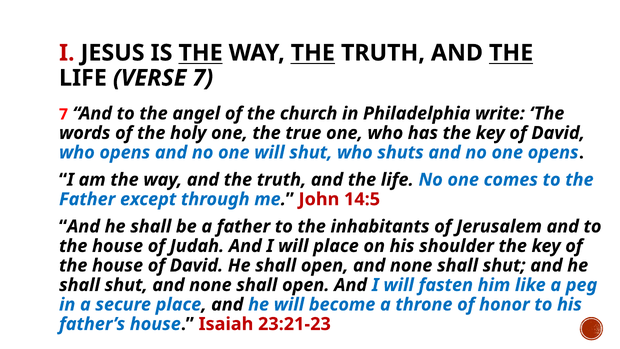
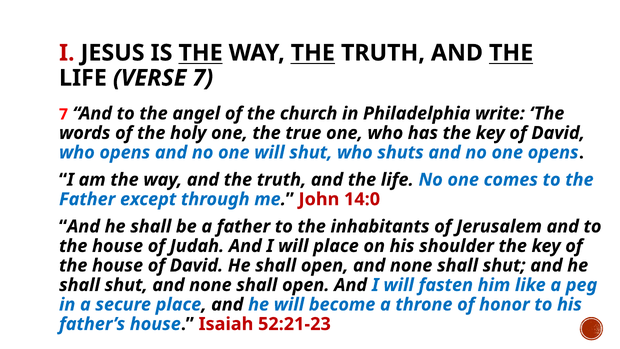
14:5: 14:5 -> 14:0
23:21-23: 23:21-23 -> 52:21-23
